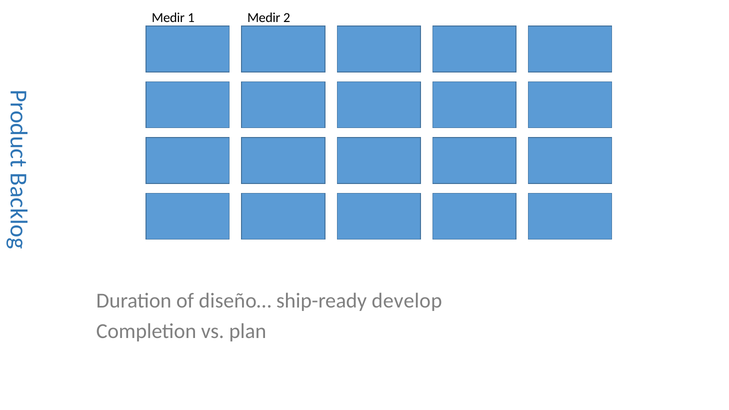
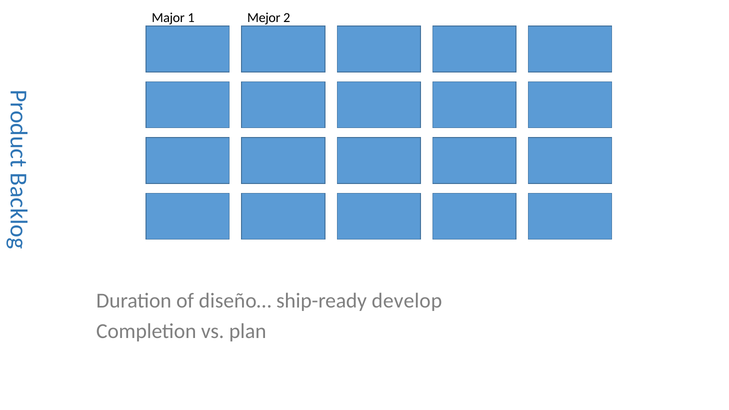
Medir at (168, 18): Medir -> Major
1 Medir: Medir -> Mejor
